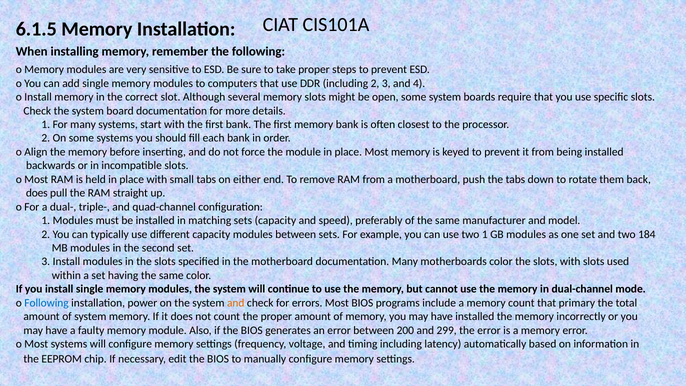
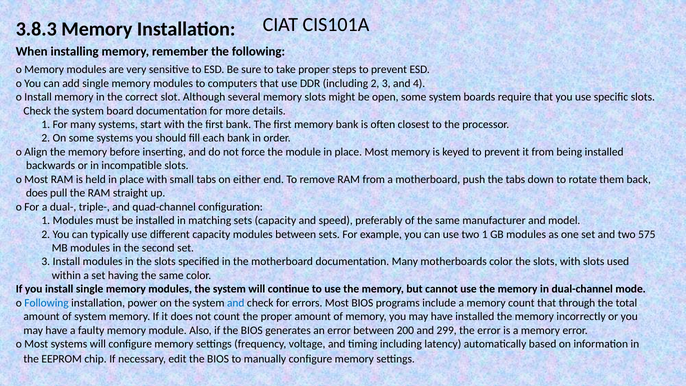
6.1.5: 6.1.5 -> 3.8.3
184: 184 -> 575
and at (236, 303) colour: orange -> blue
primary: primary -> through
